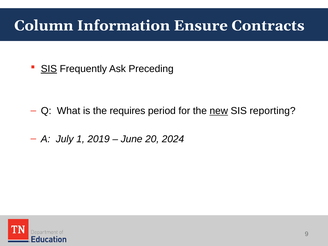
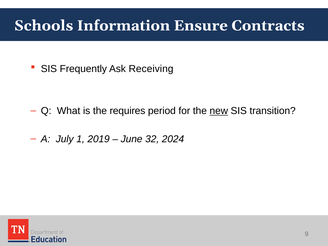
Column: Column -> Schools
SIS at (49, 69) underline: present -> none
Preceding: Preceding -> Receiving
reporting: reporting -> transition
20: 20 -> 32
